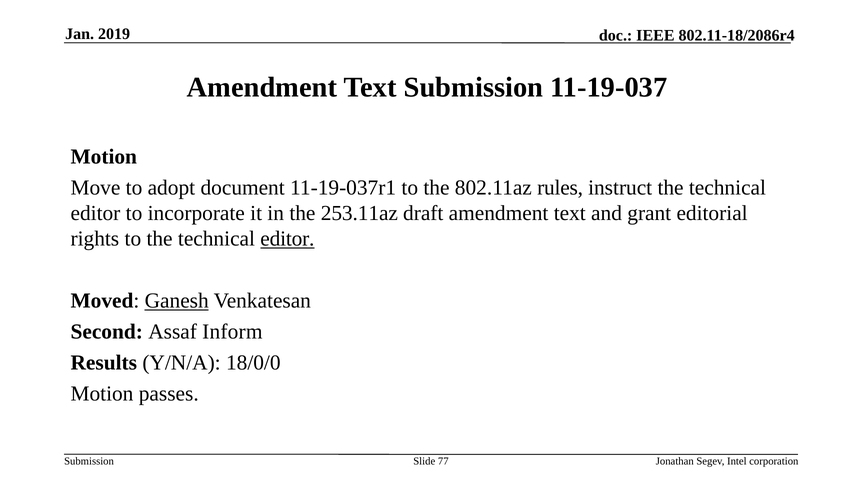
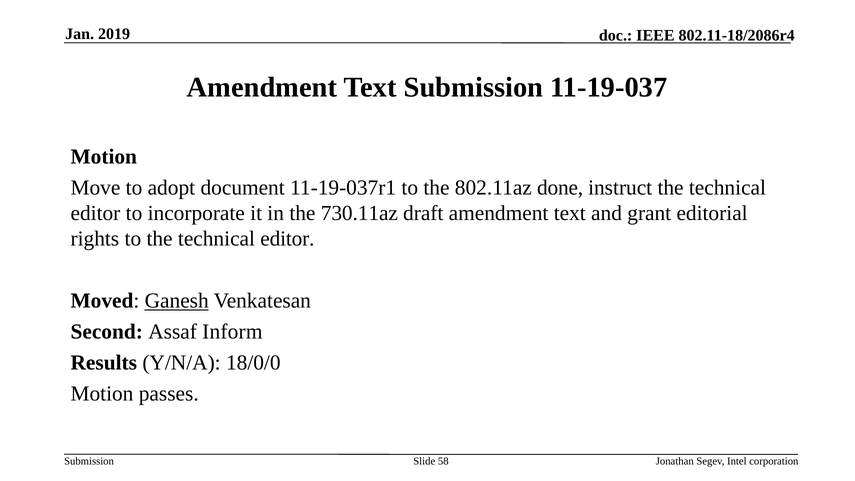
rules: rules -> done
253.11az: 253.11az -> 730.11az
editor at (287, 239) underline: present -> none
77: 77 -> 58
